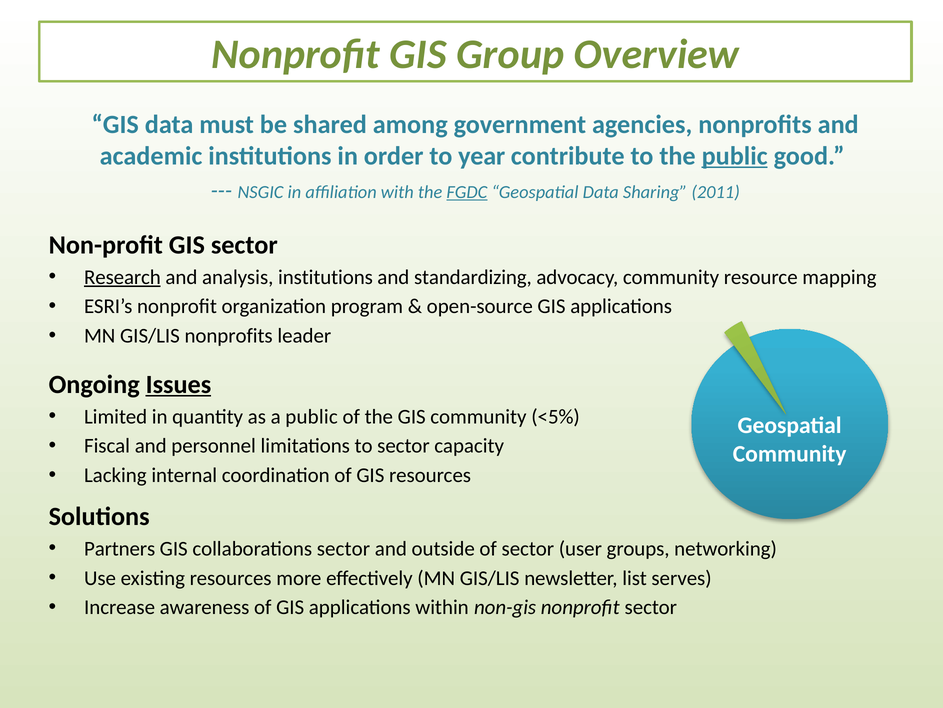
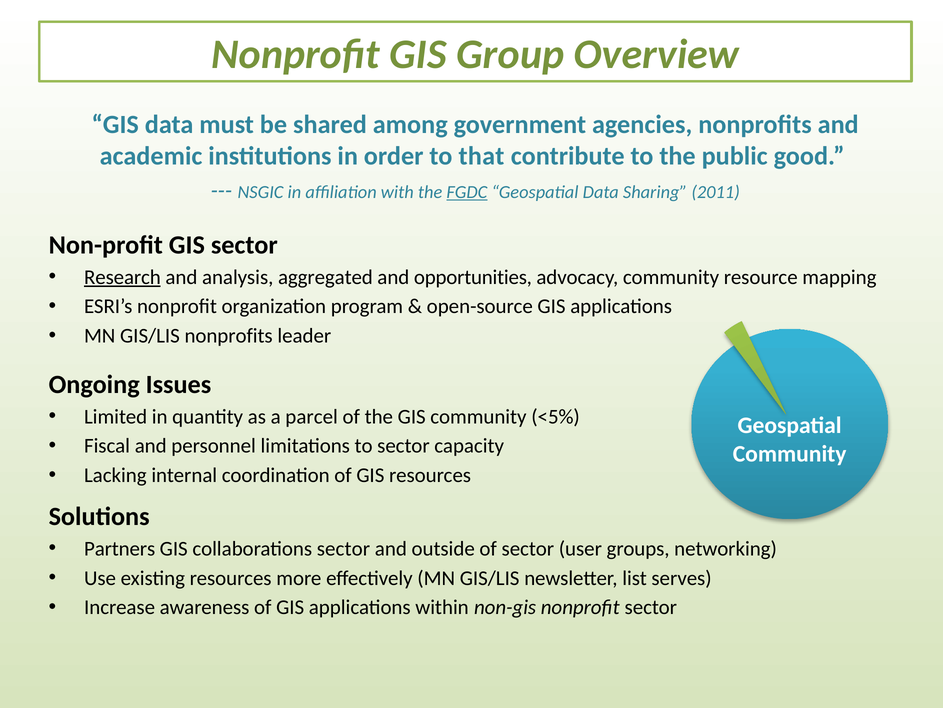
year: year -> that
public at (735, 156) underline: present -> none
analysis institutions: institutions -> aggregated
standardizing: standardizing -> opportunities
Issues underline: present -> none
a public: public -> parcel
